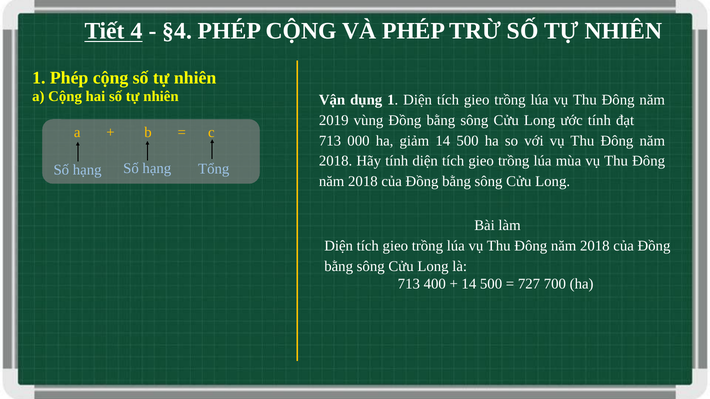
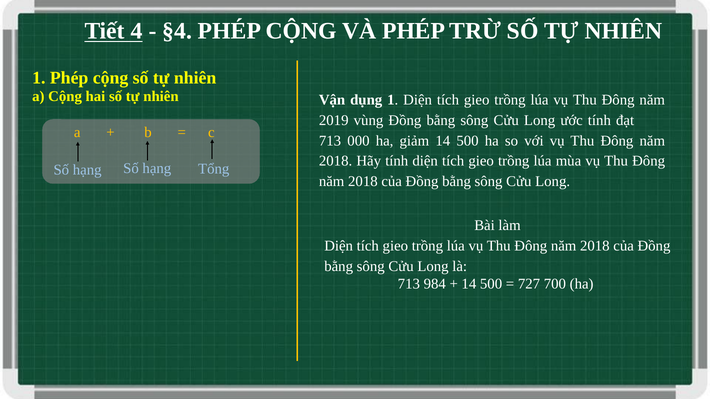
400: 400 -> 984
